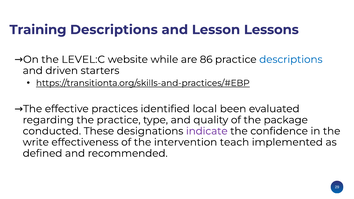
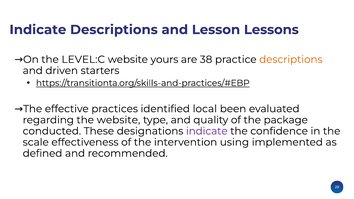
Training at (38, 30): Training -> Indicate
while: while -> yours
86: 86 -> 38
descriptions at (291, 59) colour: blue -> orange
the practice: practice -> website
write: write -> scale
teach: teach -> using
